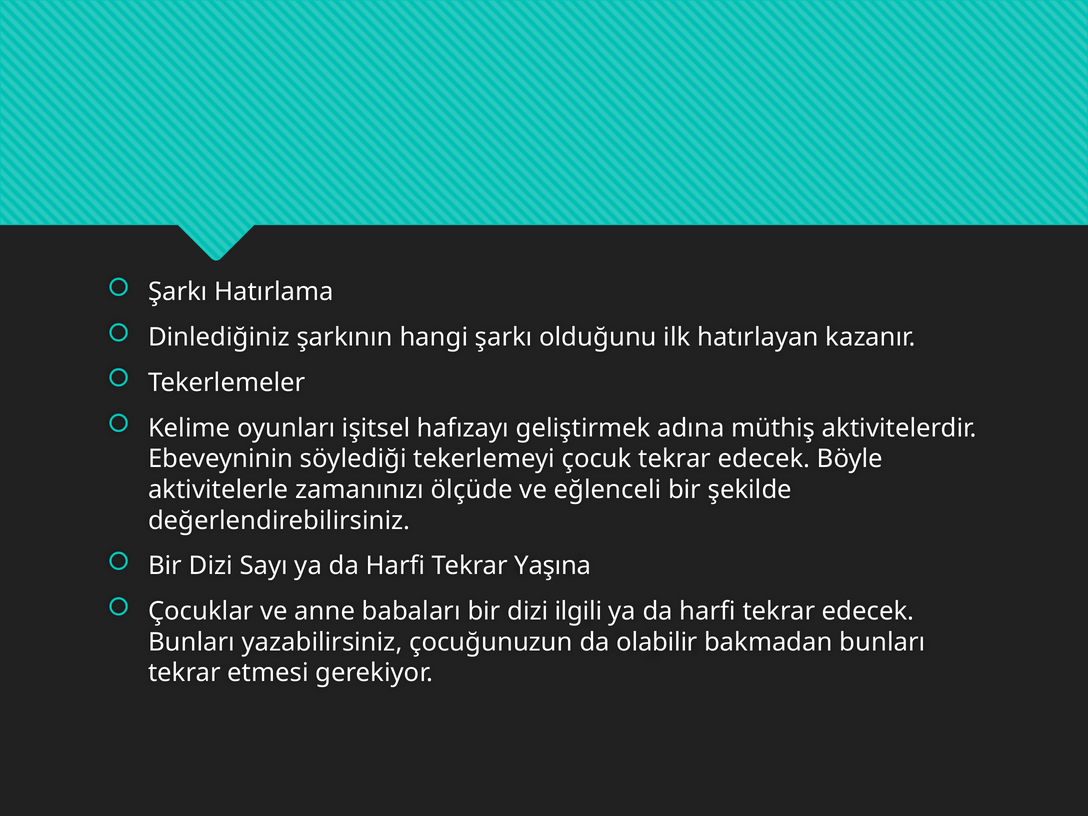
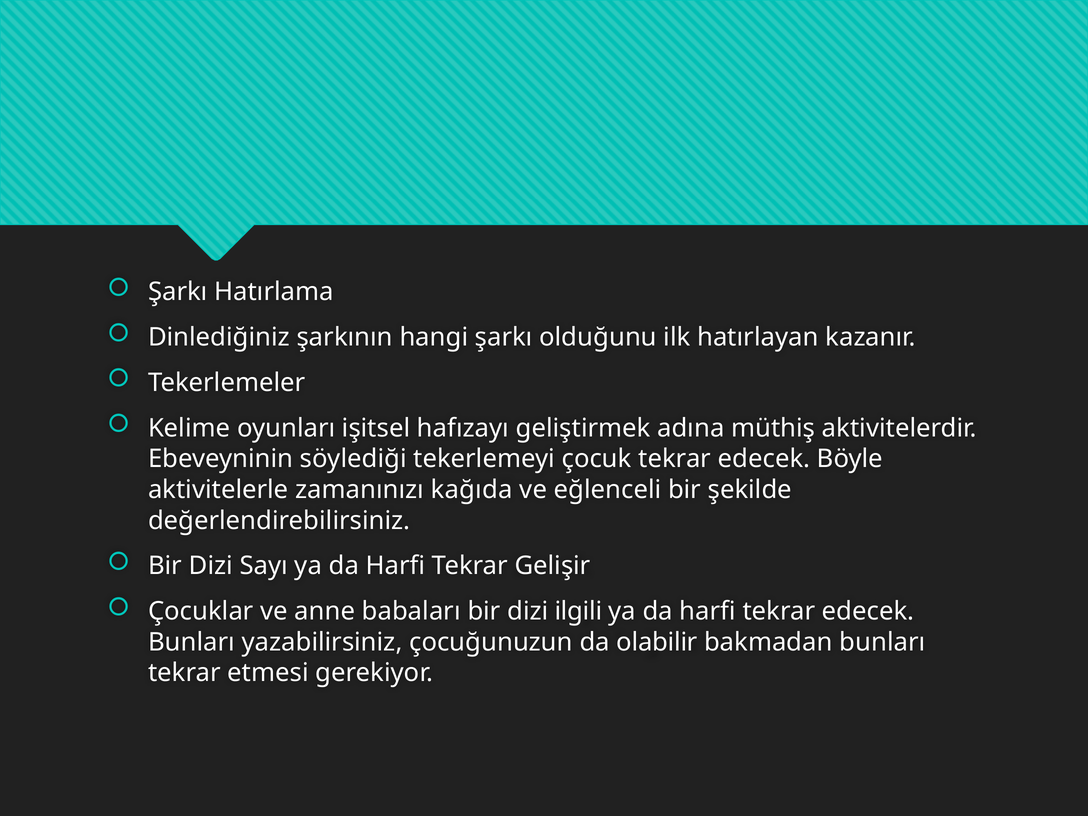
ölçüde: ölçüde -> kağıda
Yaşına: Yaşına -> Gelişir
